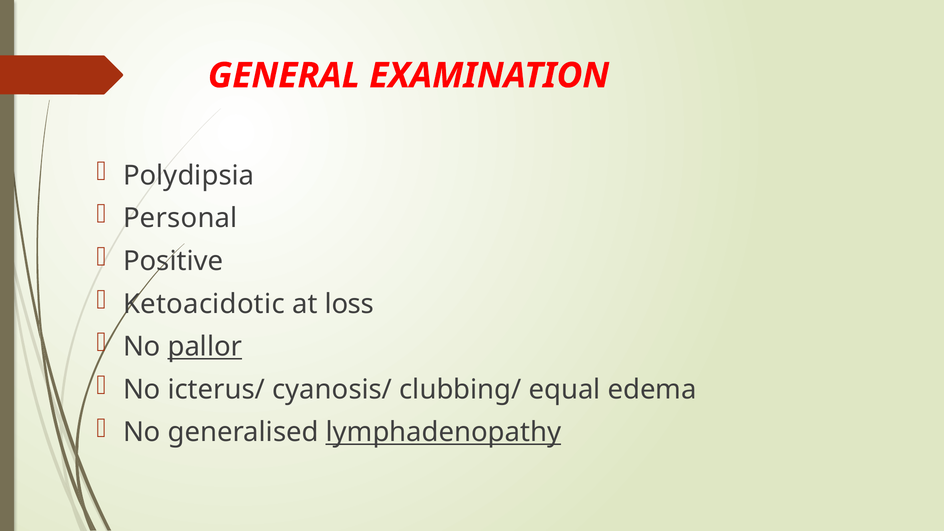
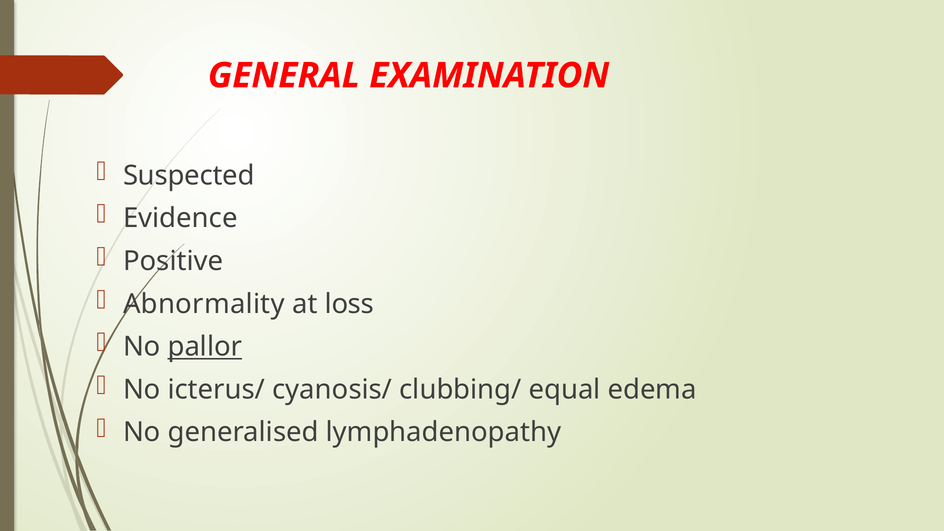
Polydipsia: Polydipsia -> Suspected
Personal: Personal -> Evidence
Ketoacidotic: Ketoacidotic -> Abnormality
lymphadenopathy underline: present -> none
